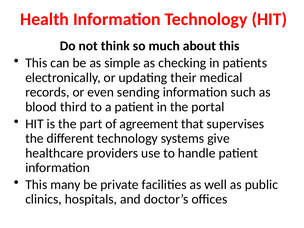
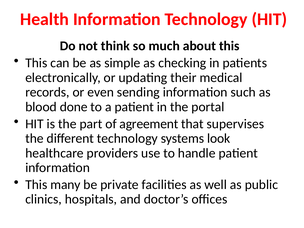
third: third -> done
give: give -> look
